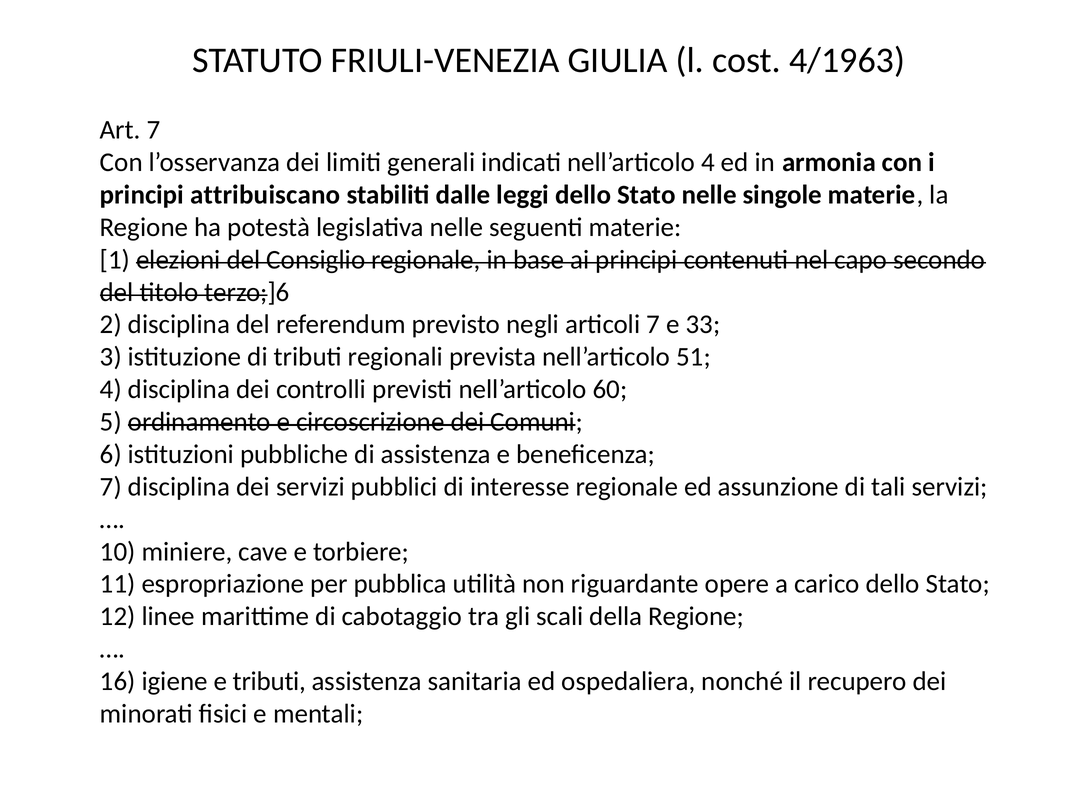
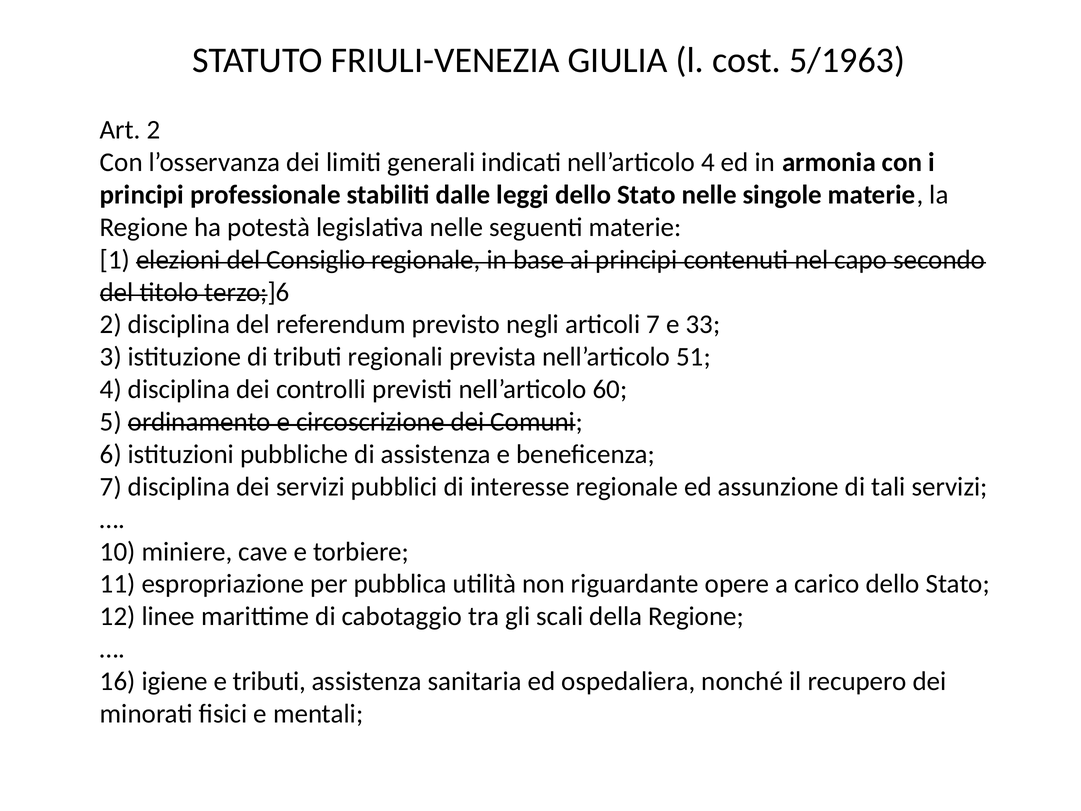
4/1963: 4/1963 -> 5/1963
Art 7: 7 -> 2
attribuiscano: attribuiscano -> professionale
